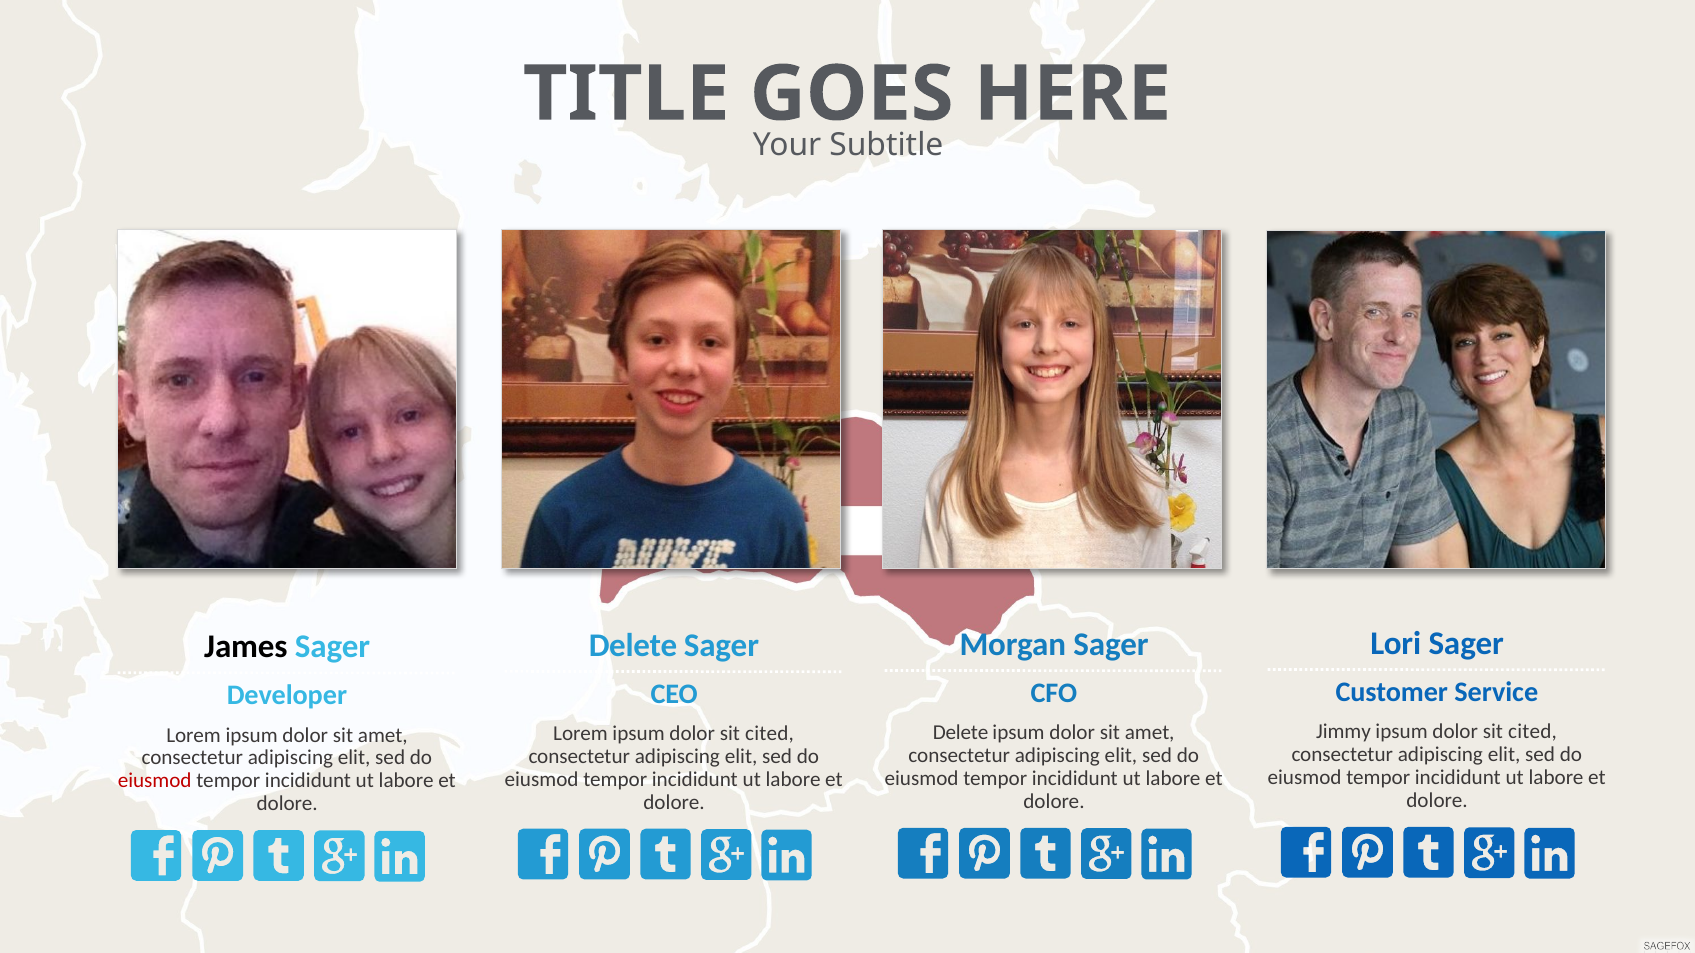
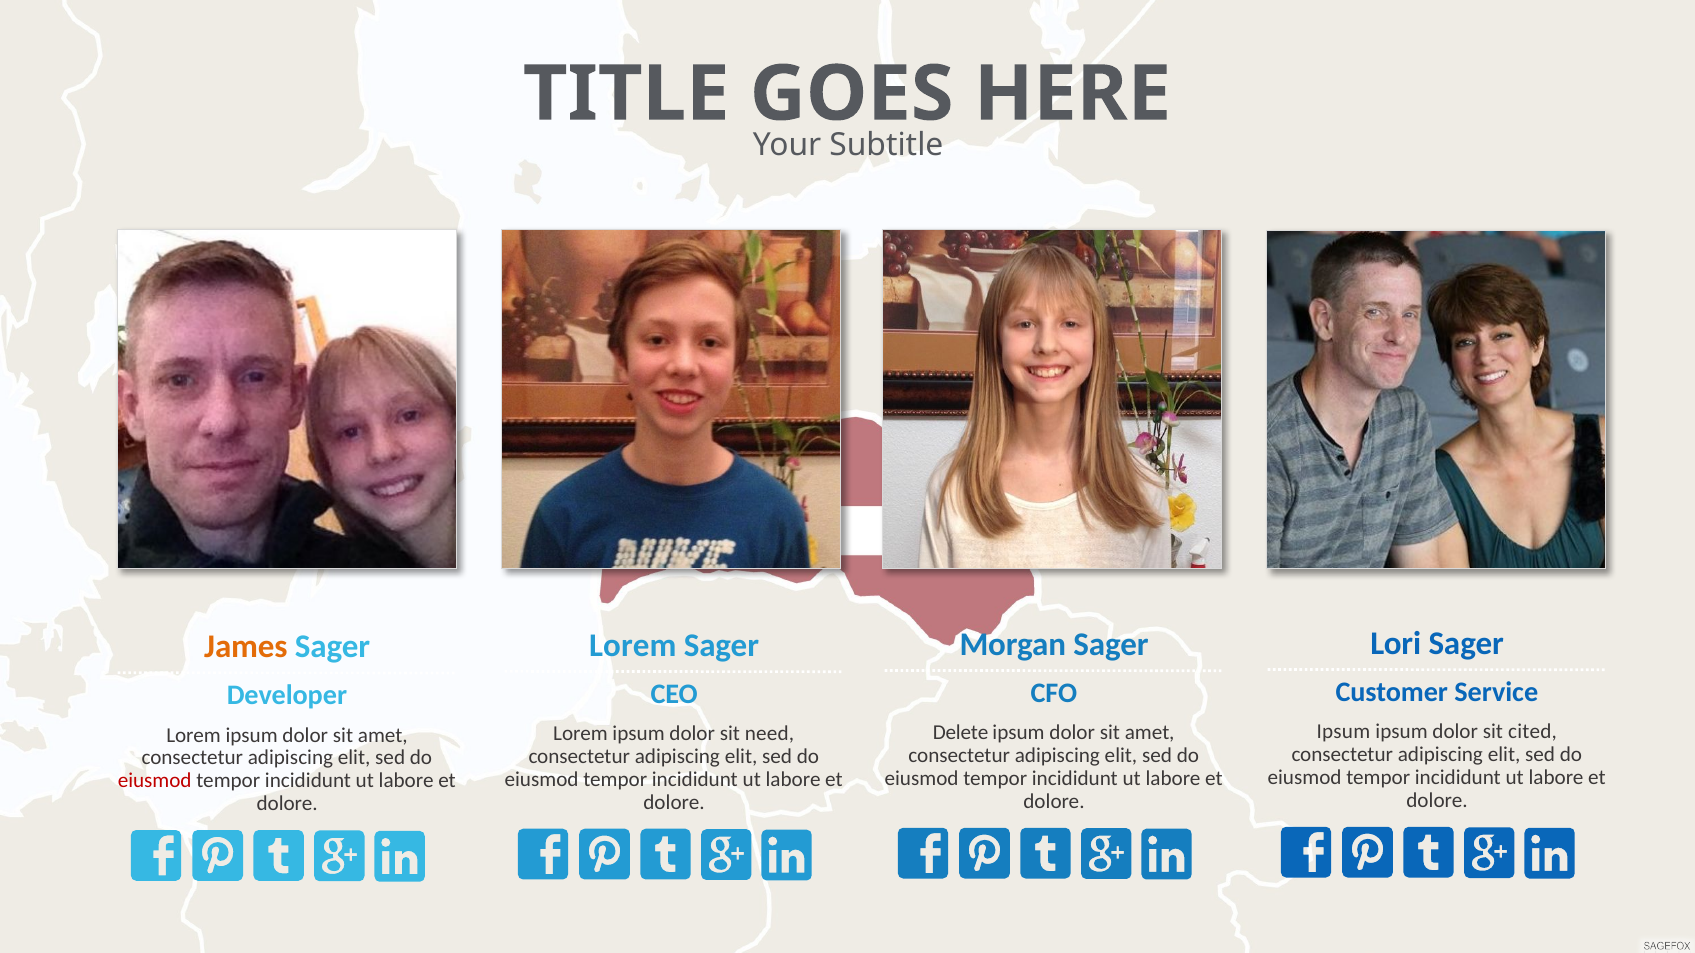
Delete at (633, 646): Delete -> Lorem
James colour: black -> orange
Jimmy at (1344, 732): Jimmy -> Ipsum
cited at (770, 734): cited -> need
